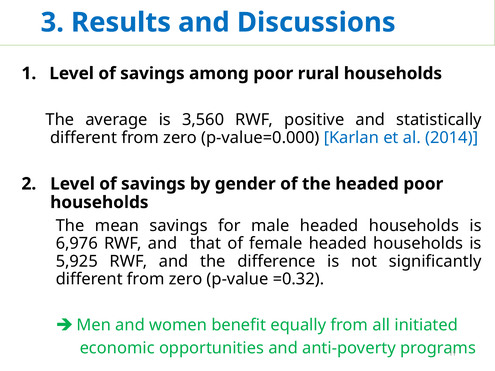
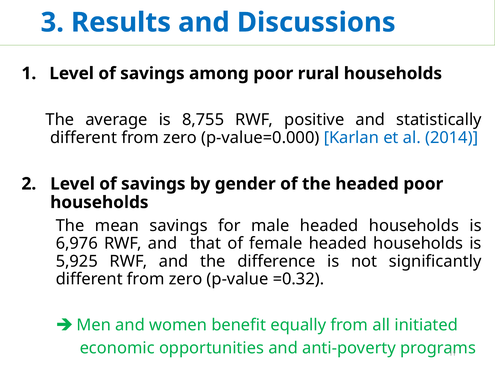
3,560: 3,560 -> 8,755
